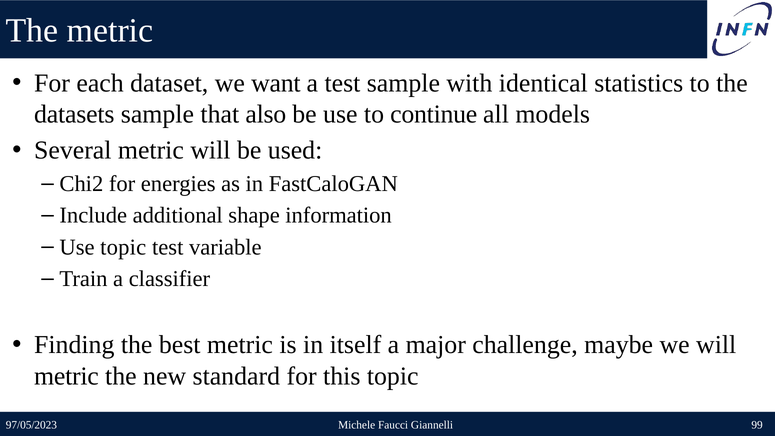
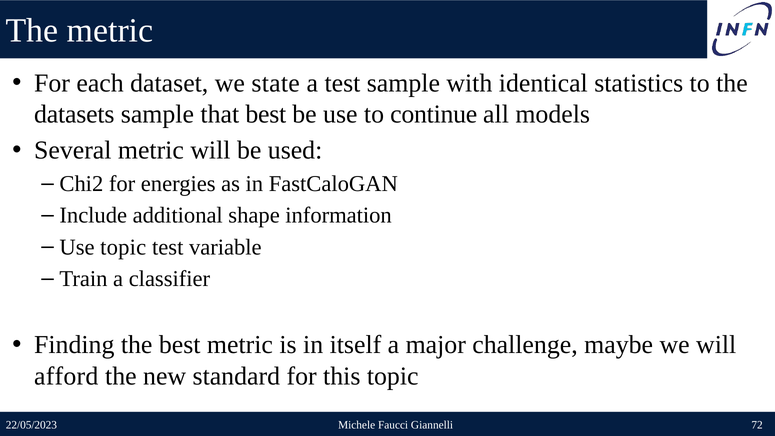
want: want -> state
that also: also -> best
metric at (66, 376): metric -> afford
97/05/2023: 97/05/2023 -> 22/05/2023
99: 99 -> 72
